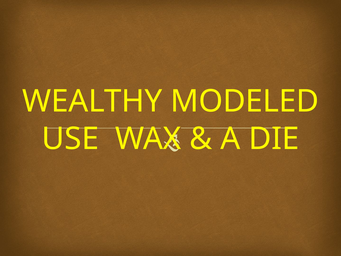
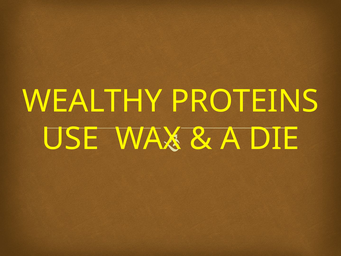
MODELED: MODELED -> PROTEINS
